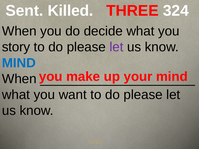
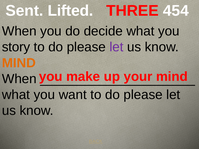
Killed: Killed -> Lifted
324: 324 -> 454
MIND at (19, 63) colour: blue -> orange
